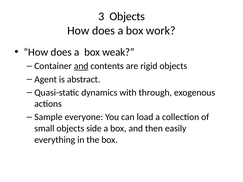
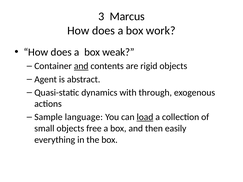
3 Objects: Objects -> Marcus
everyone: everyone -> language
load underline: none -> present
side: side -> free
